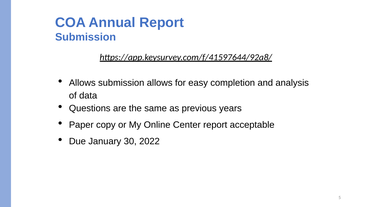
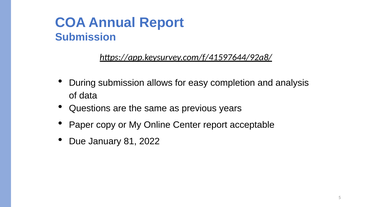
Allows at (82, 83): Allows -> During
30: 30 -> 81
